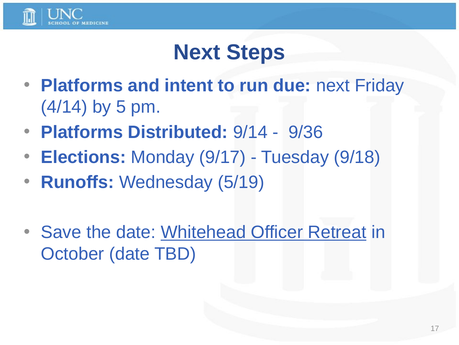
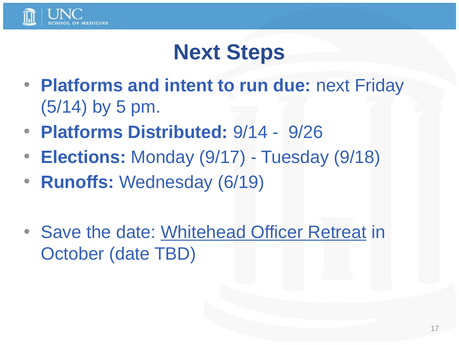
4/14: 4/14 -> 5/14
9/36: 9/36 -> 9/26
5/19: 5/19 -> 6/19
